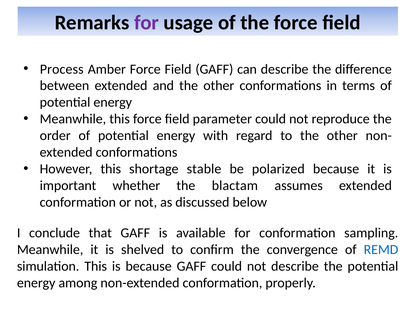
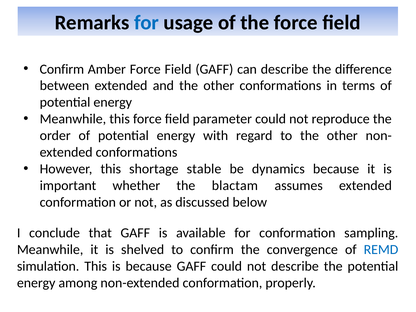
for at (146, 23) colour: purple -> blue
Process at (62, 69): Process -> Confirm
polarized: polarized -> dynamics
